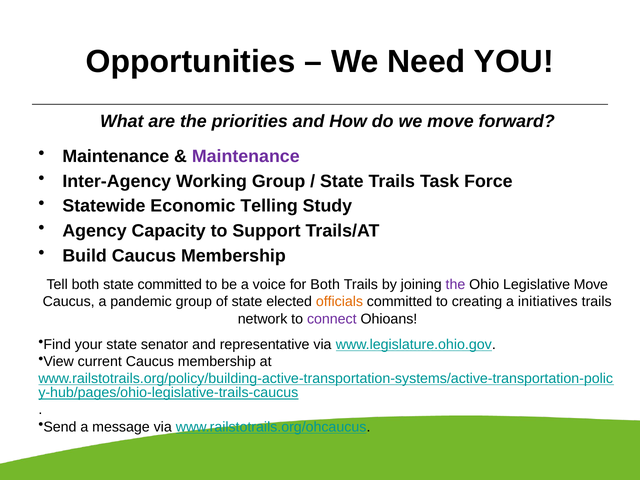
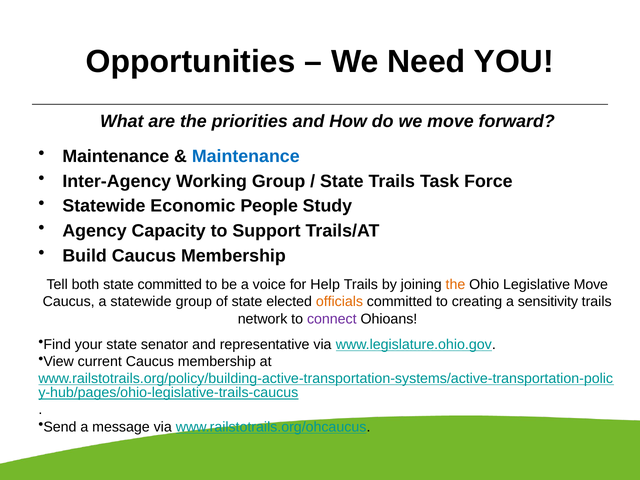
Maintenance at (246, 156) colour: purple -> blue
Telling: Telling -> People
for Both: Both -> Help
the at (455, 285) colour: purple -> orange
a pandemic: pandemic -> statewide
initiatives: initiatives -> sensitivity
